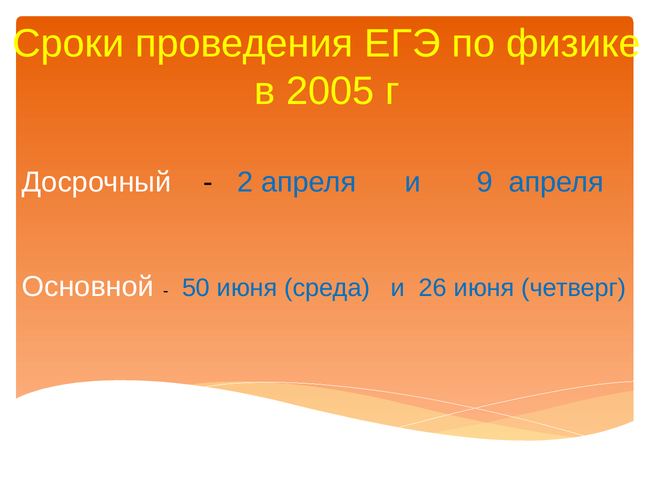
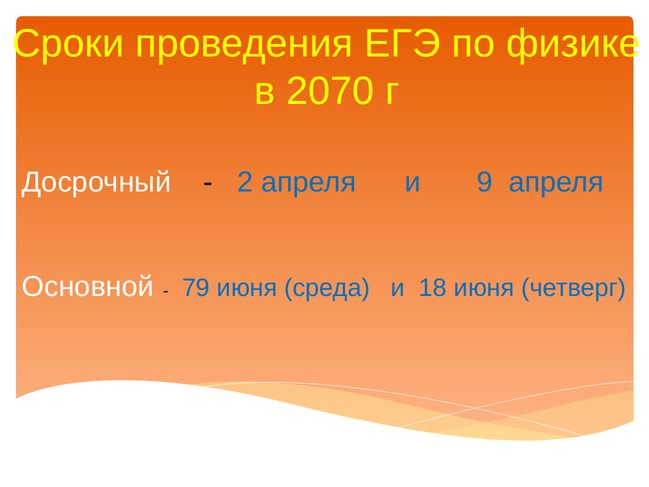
2005: 2005 -> 2070
50: 50 -> 79
26: 26 -> 18
